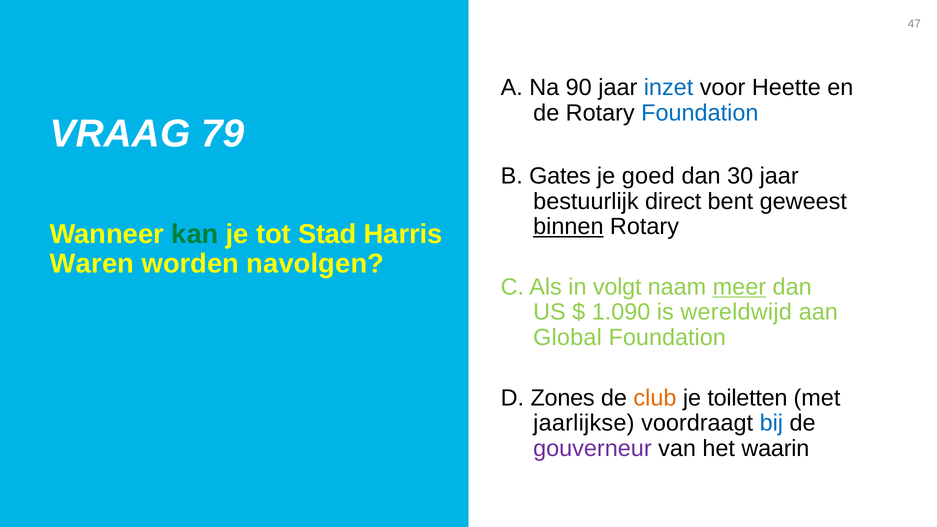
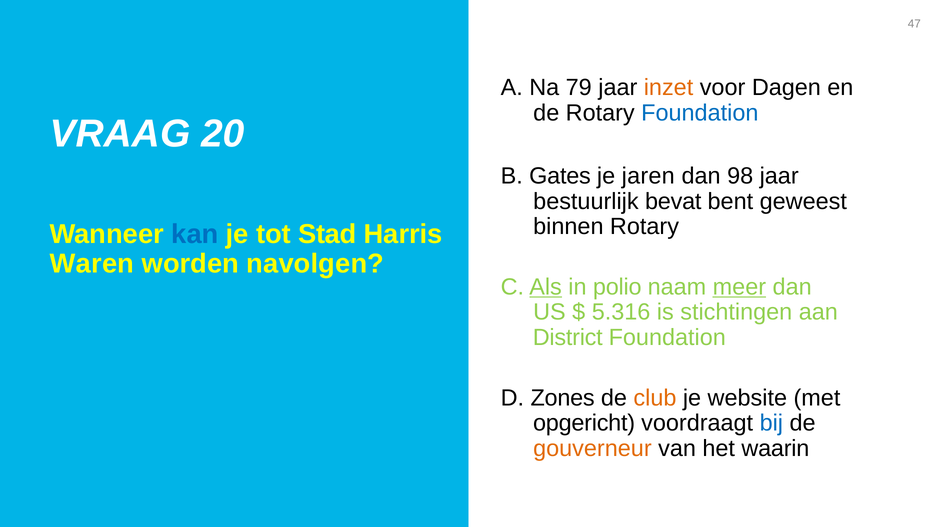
90: 90 -> 79
inzet colour: blue -> orange
Heette: Heette -> Dagen
79: 79 -> 20
goed: goed -> jaren
30: 30 -> 98
direct: direct -> bevat
binnen underline: present -> none
kan colour: green -> blue
Als underline: none -> present
volgt: volgt -> polio
1.090: 1.090 -> 5.316
wereldwijd: wereldwijd -> stichtingen
Global: Global -> District
toiletten: toiletten -> website
jaarlijkse: jaarlijkse -> opgericht
gouverneur colour: purple -> orange
